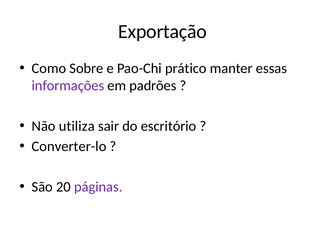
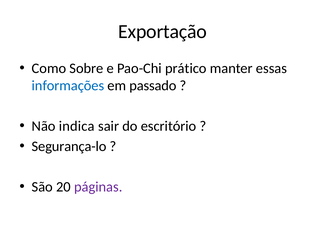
informações colour: purple -> blue
padrões: padrões -> passado
utiliza: utiliza -> indica
Converter-lo: Converter-lo -> Segurança-lo
